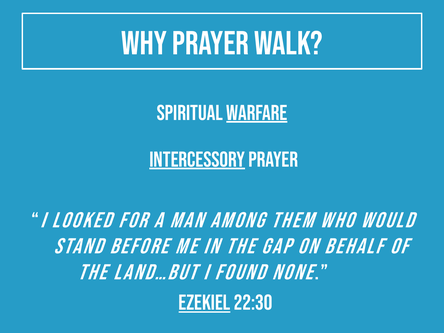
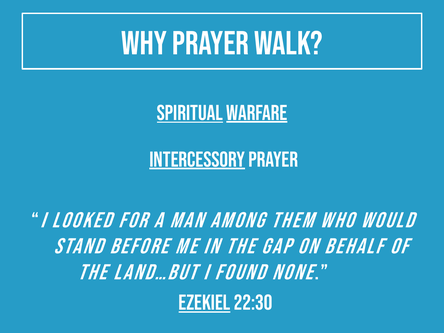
Spiritual underline: none -> present
